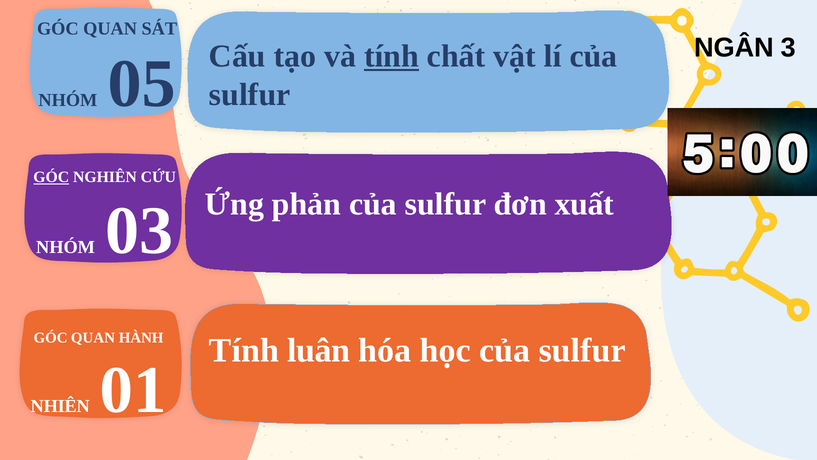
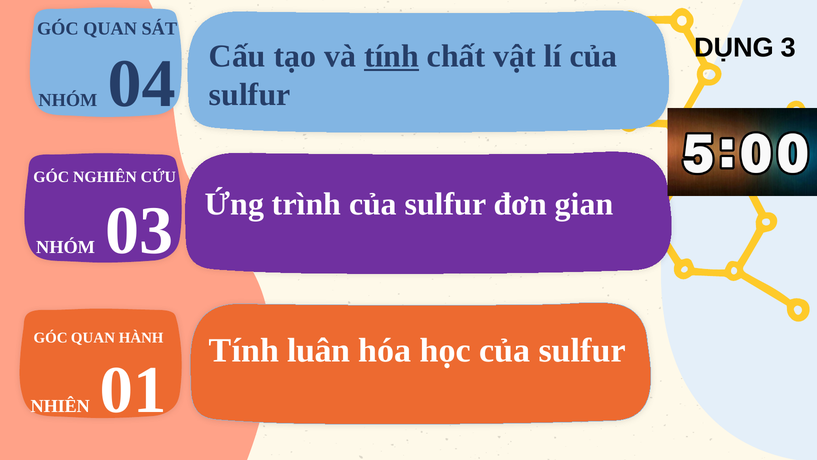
NGÂN: NGÂN -> DỤNG
05: 05 -> 04
GÓC at (51, 177) underline: present -> none
phản: phản -> trình
xuất: xuất -> gian
